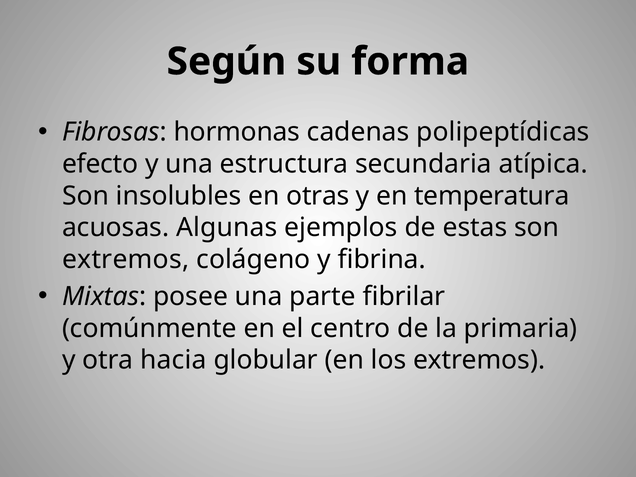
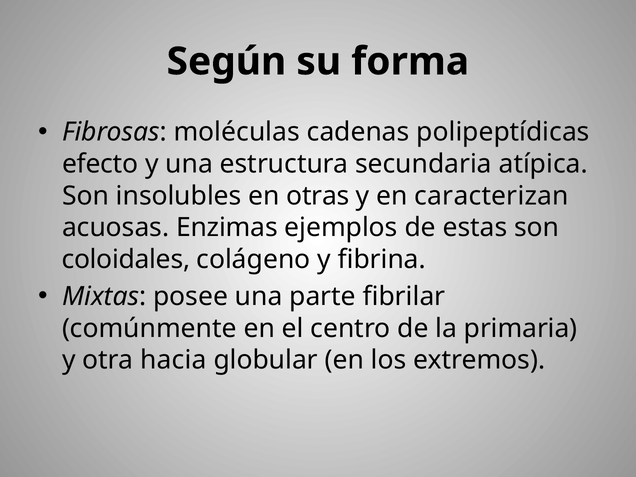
hormonas: hormonas -> moléculas
temperatura: temperatura -> caracterizan
Algunas: Algunas -> Enzimas
extremos at (126, 259): extremos -> coloidales
